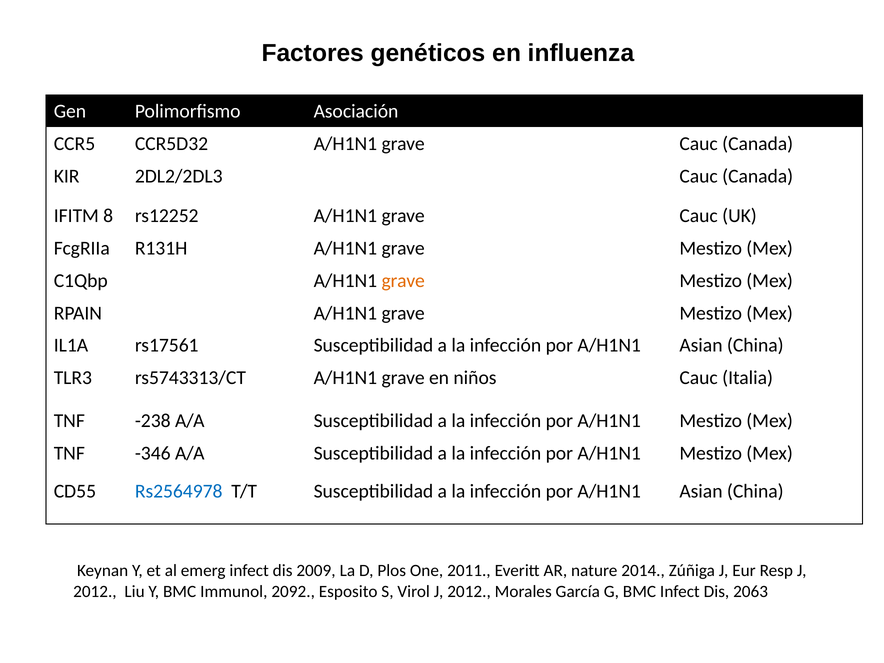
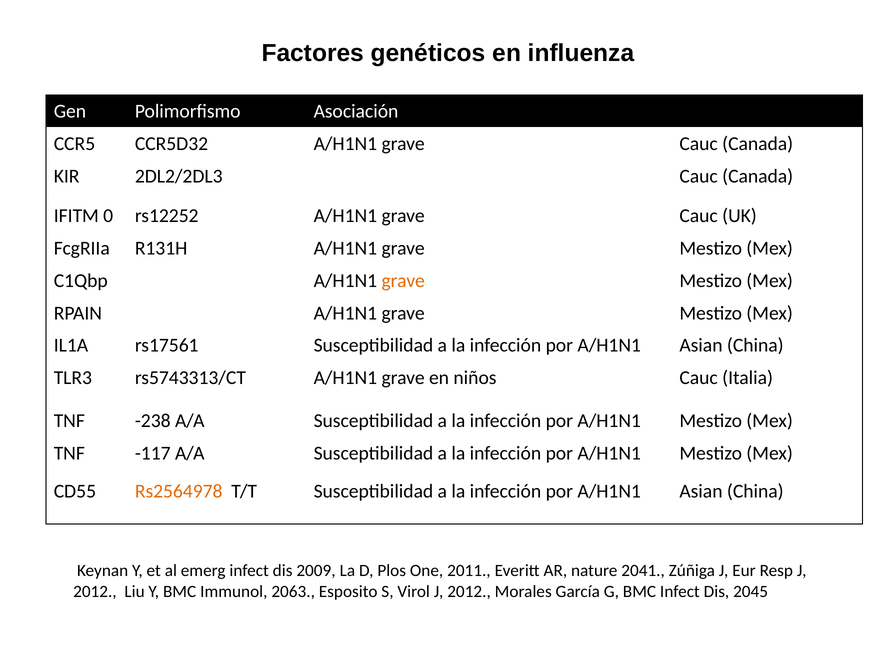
8: 8 -> 0
-346: -346 -> -117
Rs2564978 colour: blue -> orange
2014: 2014 -> 2041
2092: 2092 -> 2063
2063: 2063 -> 2045
